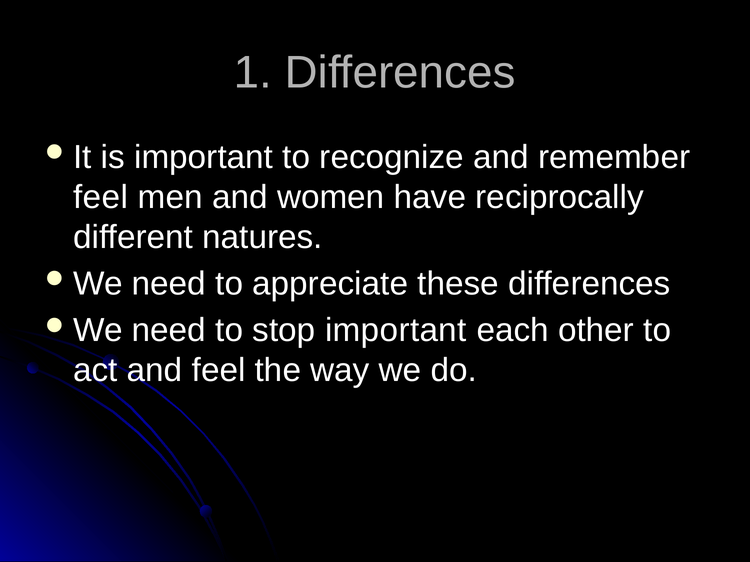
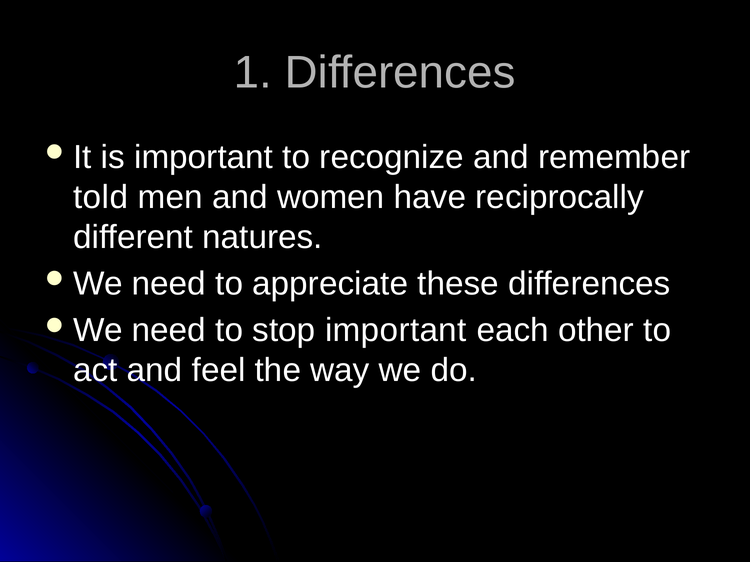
feel at (101, 197): feel -> told
